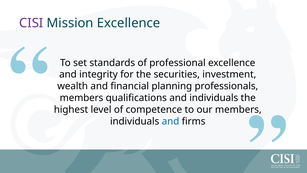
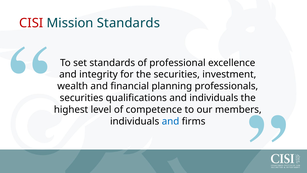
CISI colour: purple -> red
Mission Excellence: Excellence -> Standards
members at (82, 98): members -> securities
